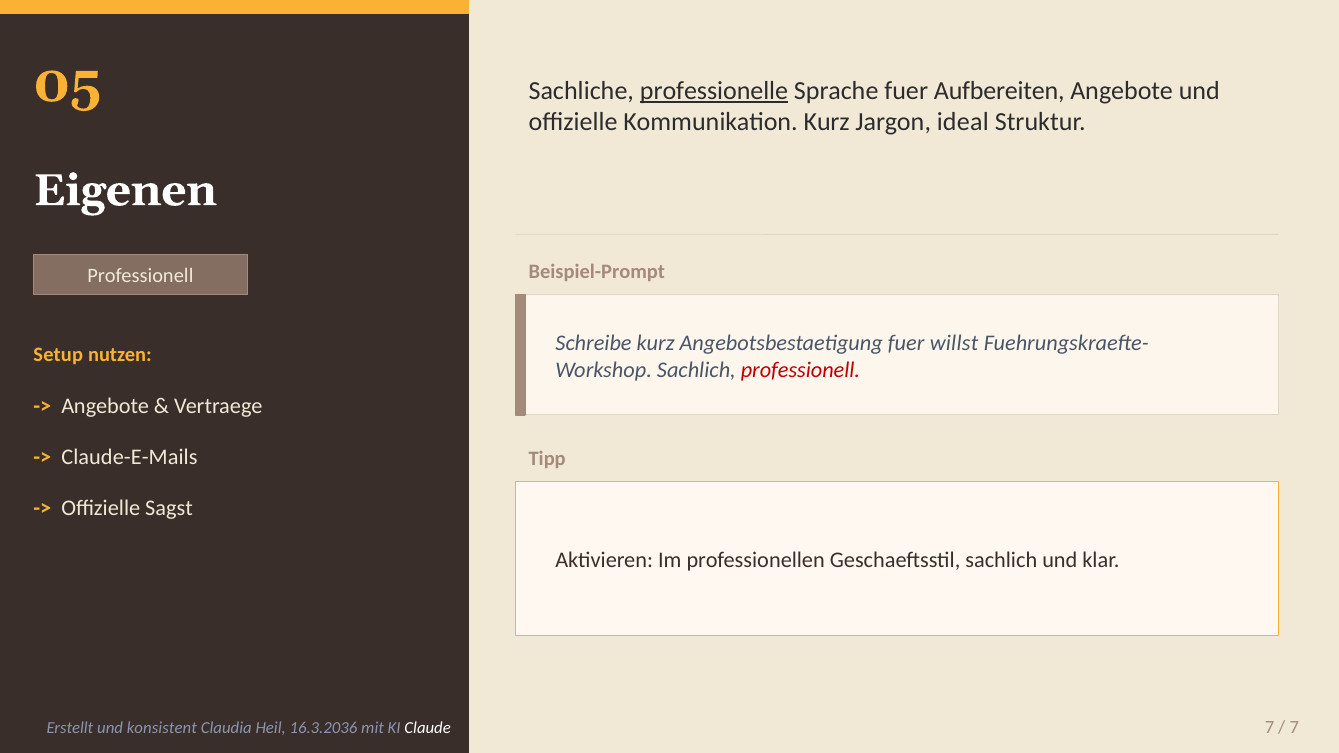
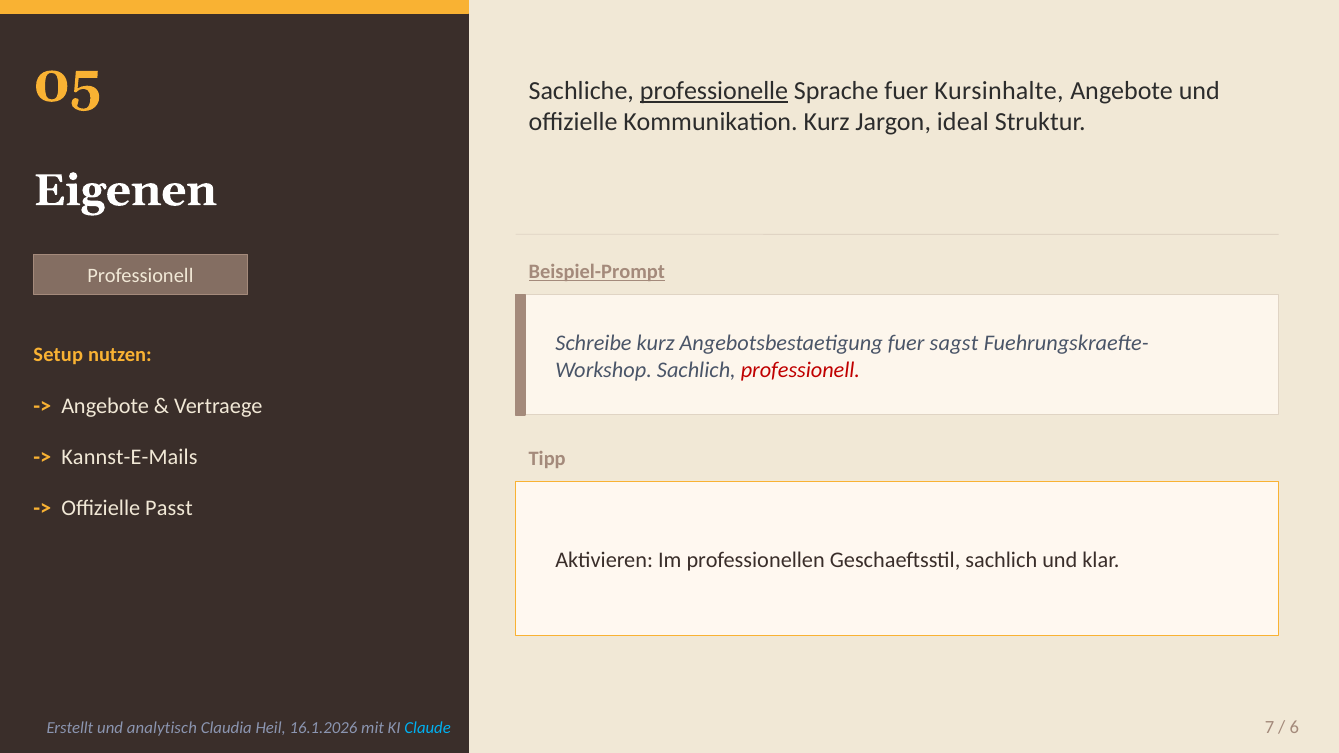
Aufbereiten: Aufbereiten -> Kursinhalte
Beispiel-Prompt underline: none -> present
willst: willst -> sagst
Claude-E-Mails: Claude-E-Mails -> Kannst-E-Mails
Sagst: Sagst -> Passt
7 at (1294, 728): 7 -> 6
konsistent: konsistent -> analytisch
16.3.2036: 16.3.2036 -> 16.1.2026
Claude colour: white -> light blue
